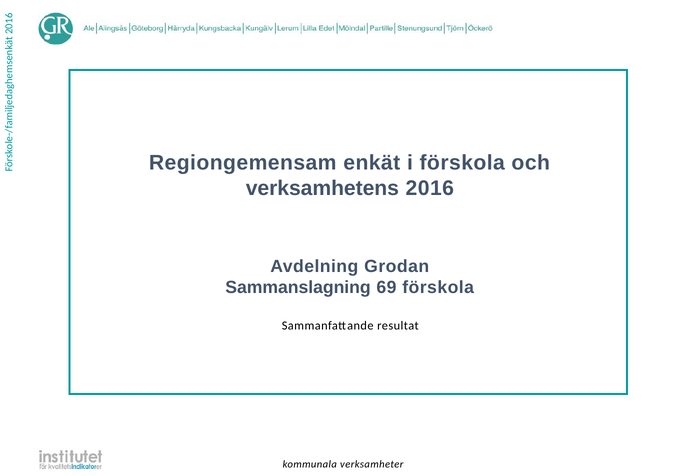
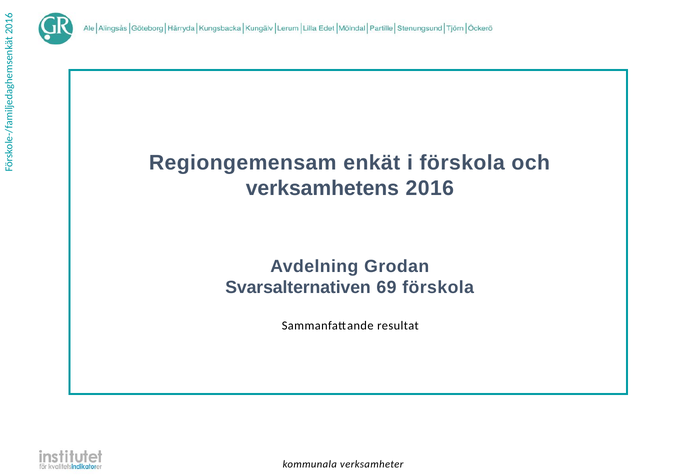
Sammanslagning: Sammanslagning -> Svarsalternativen
